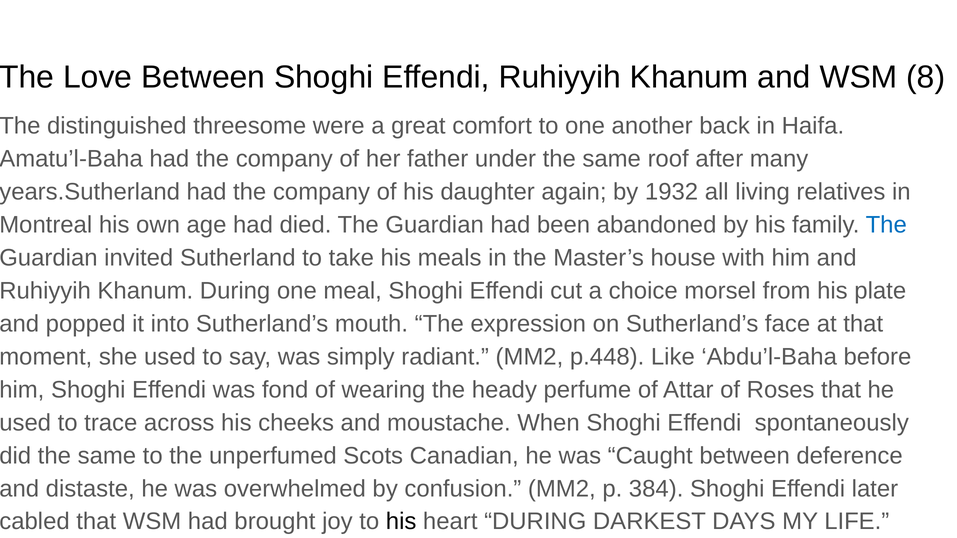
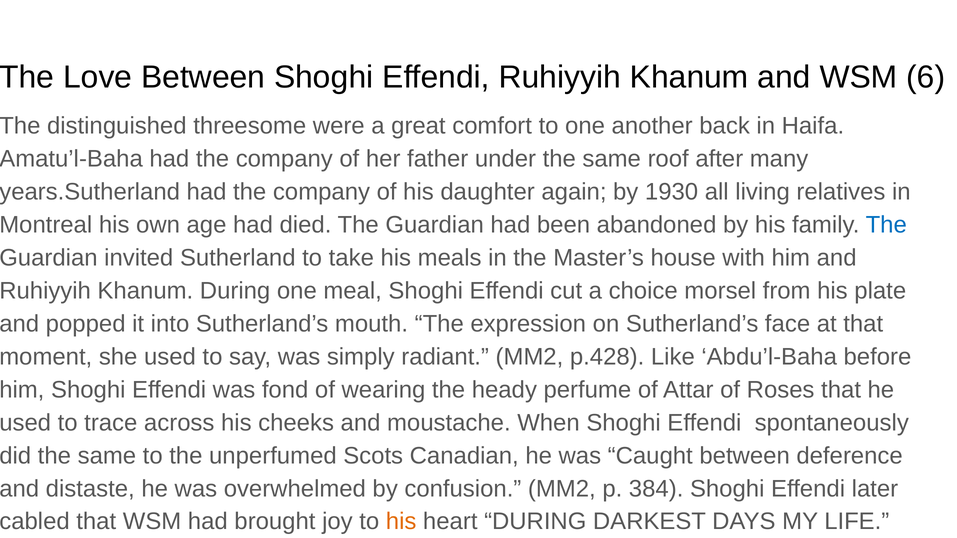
8: 8 -> 6
1932: 1932 -> 1930
p.448: p.448 -> p.428
his at (401, 522) colour: black -> orange
